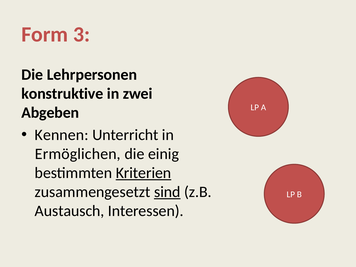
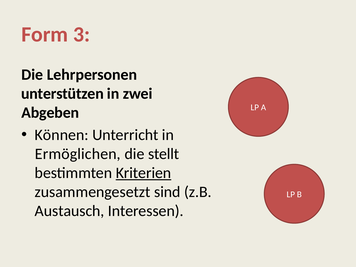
konstruktive: konstruktive -> unterstützen
Kennen: Kennen -> Können
einig: einig -> stellt
sind underline: present -> none
